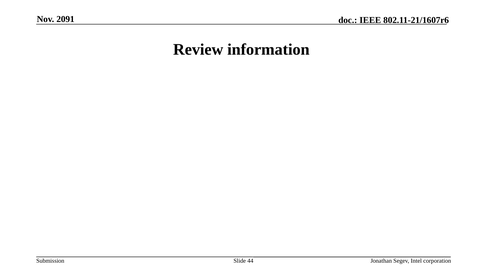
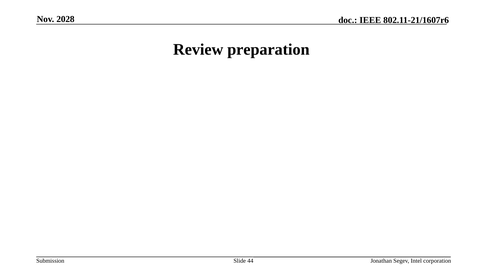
2091: 2091 -> 2028
information: information -> preparation
